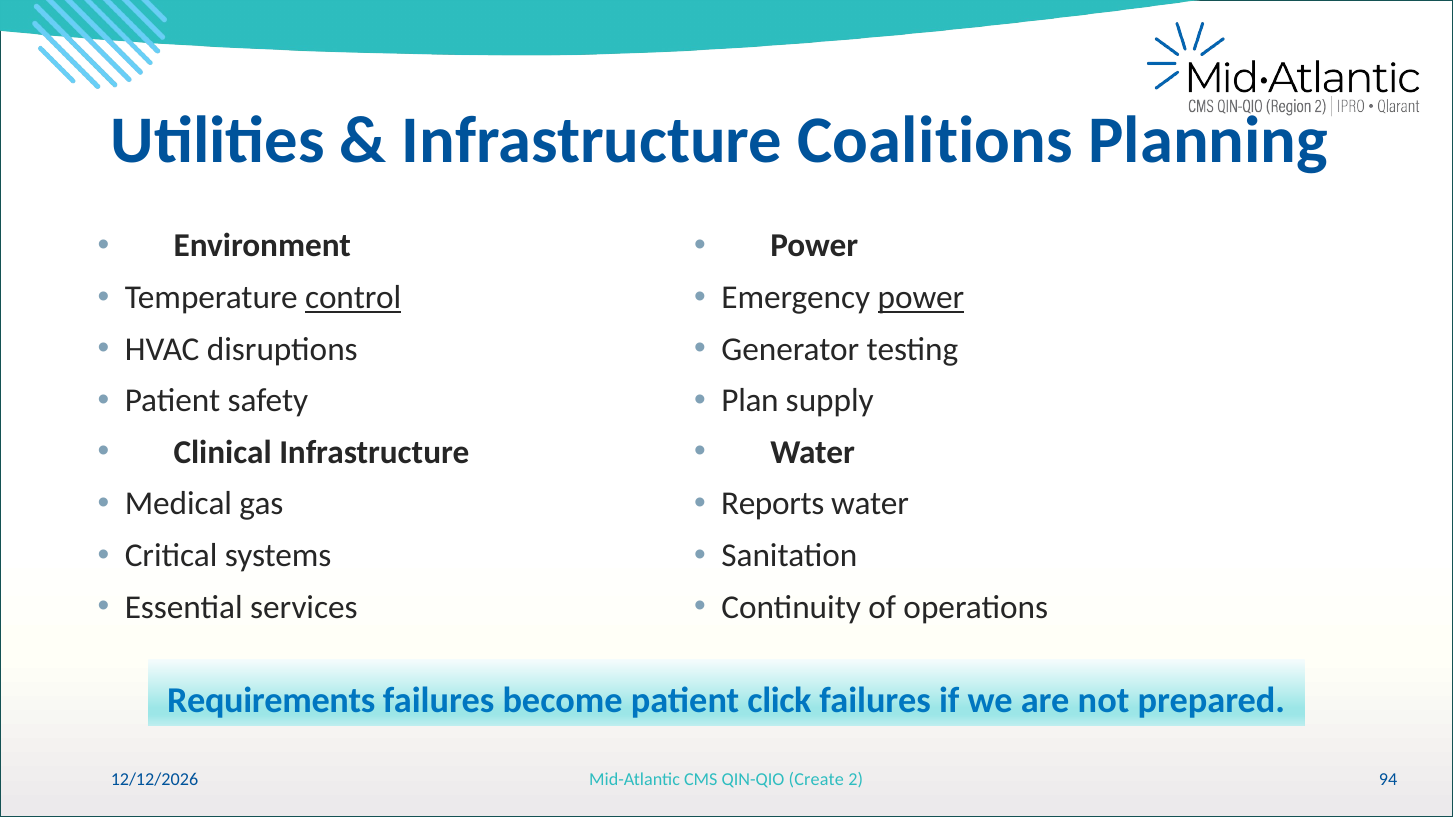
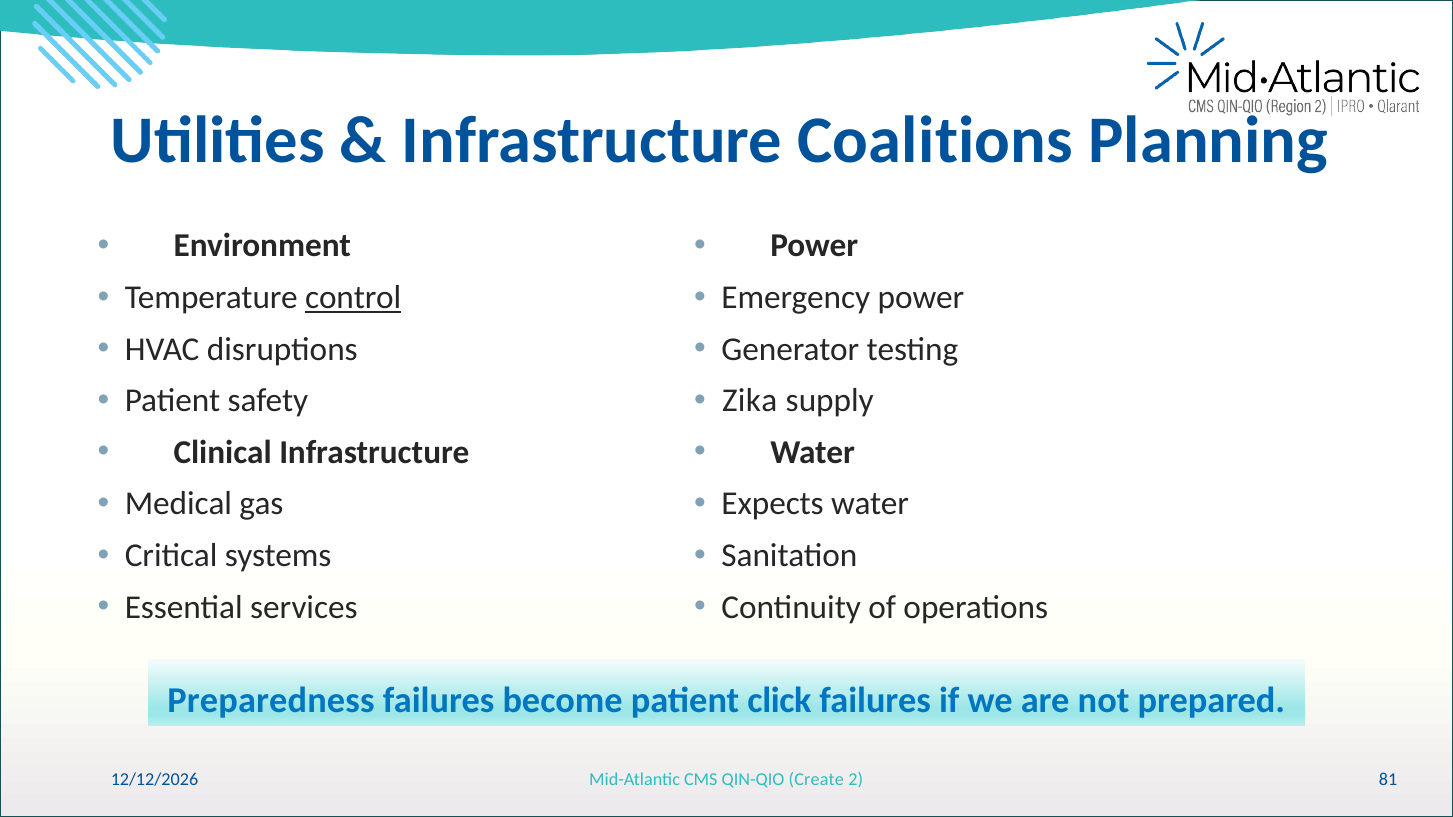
power underline: present -> none
Plan: Plan -> Zika
Reports: Reports -> Expects
Requirements: Requirements -> Preparedness
94: 94 -> 81
